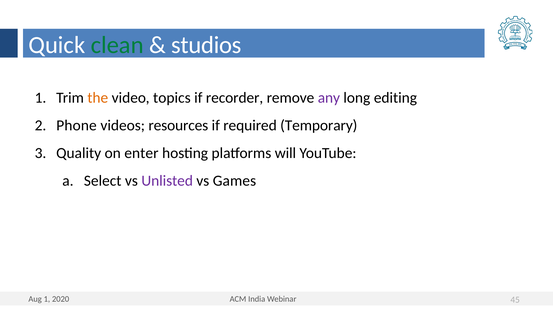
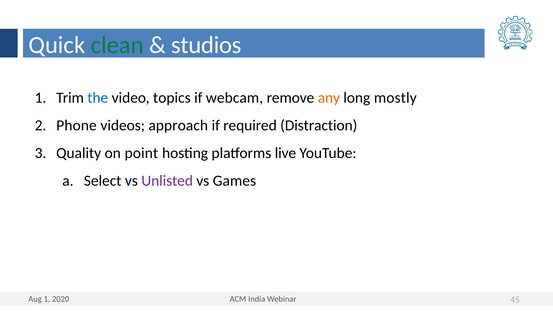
the colour: orange -> blue
recorder: recorder -> webcam
any colour: purple -> orange
editing: editing -> mostly
resources: resources -> approach
Temporary: Temporary -> Distraction
enter: enter -> point
will: will -> live
